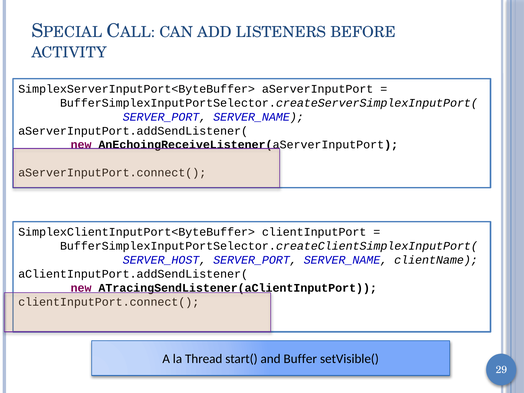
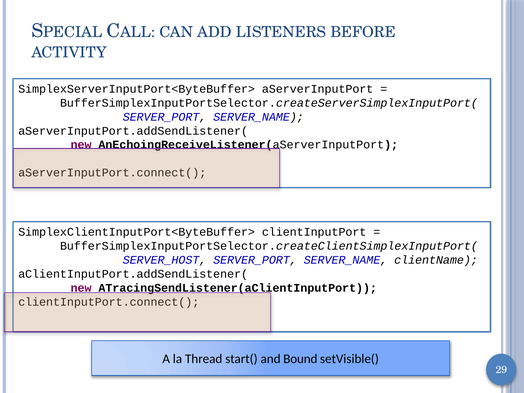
Buffer: Buffer -> Bound
